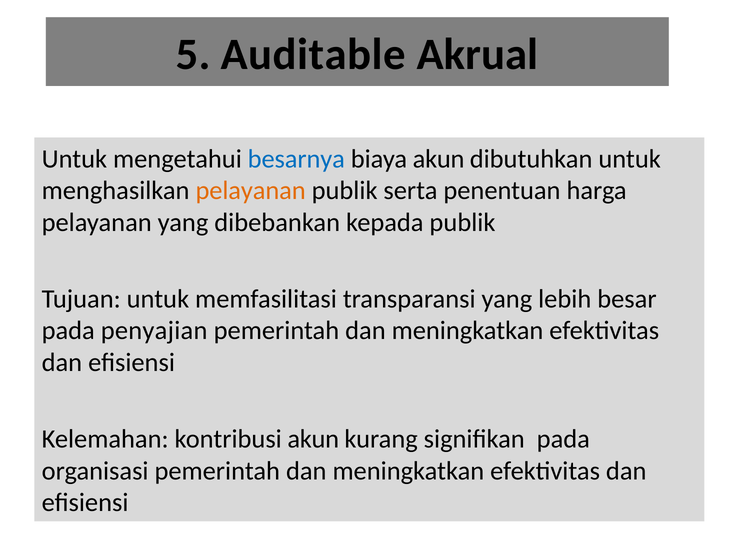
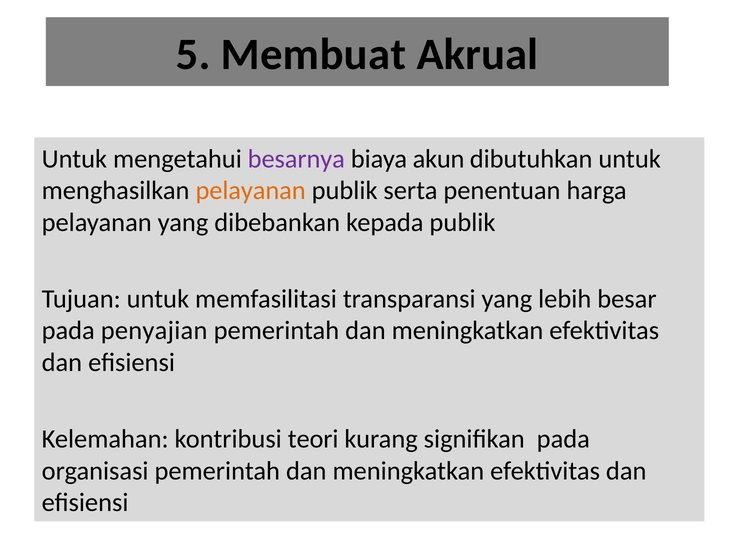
Auditable: Auditable -> Membuat
besarnya colour: blue -> purple
kontribusi akun: akun -> teori
